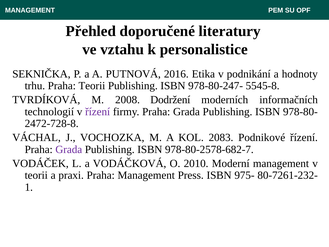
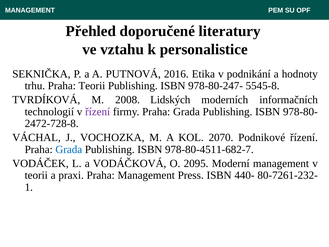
Dodržení: Dodržení -> Lidských
2083: 2083 -> 2070
Grada at (69, 149) colour: purple -> blue
978-80-2578-682-7: 978-80-2578-682-7 -> 978-80-4511-682-7
2010: 2010 -> 2095
975-: 975- -> 440-
